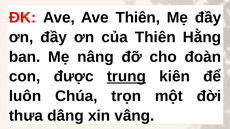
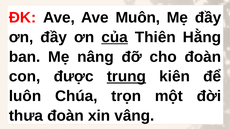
Ave Thiên: Thiên -> Muôn
của underline: none -> present
thưa dâng: dâng -> đoàn
